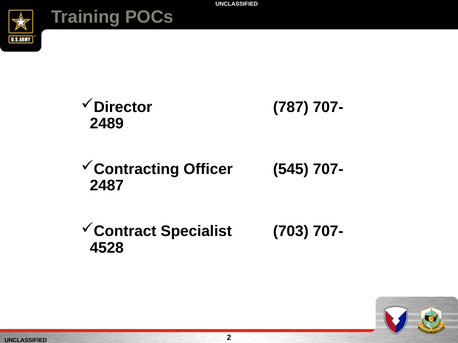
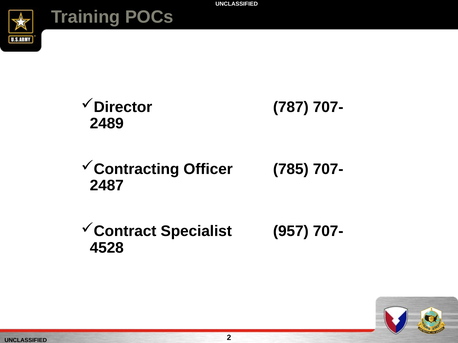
545: 545 -> 785
703: 703 -> 957
